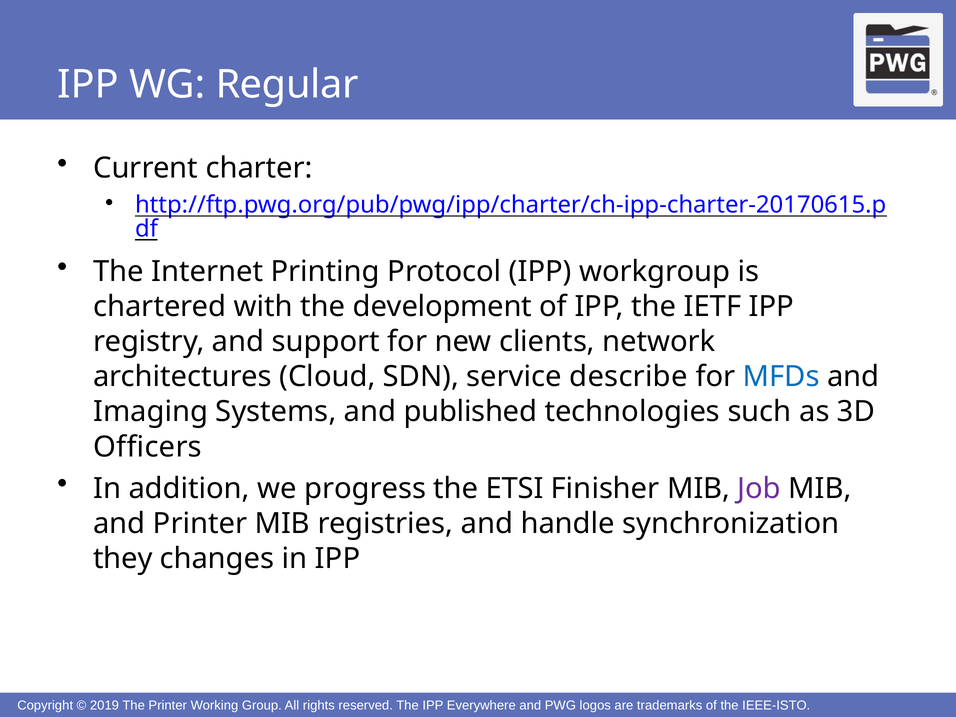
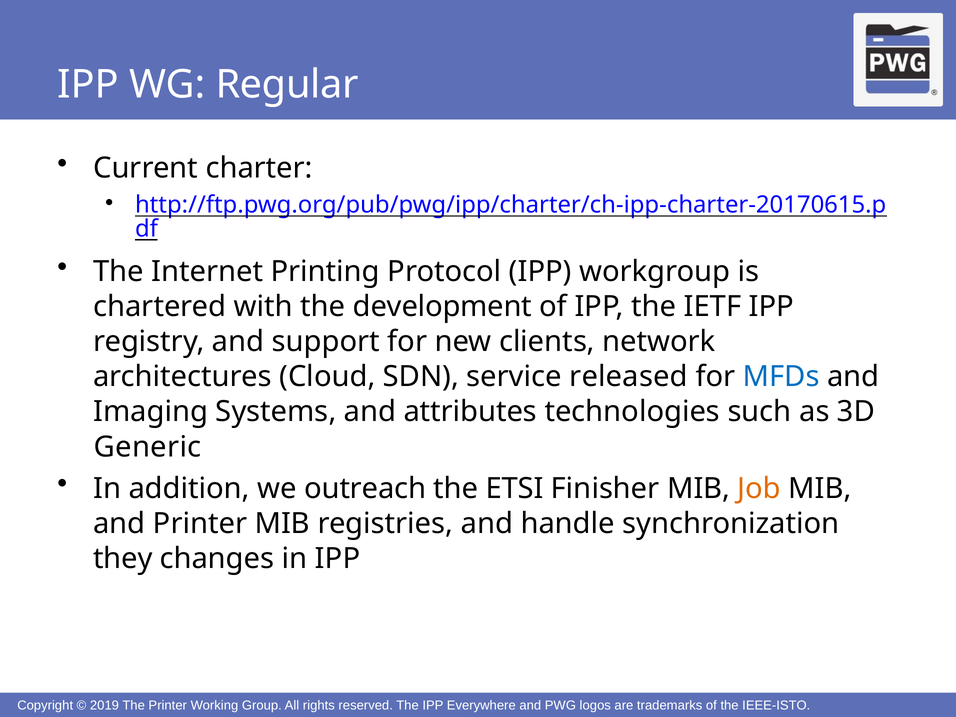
describe: describe -> released
published: published -> attributes
Officers: Officers -> Generic
progress: progress -> outreach
Job colour: purple -> orange
